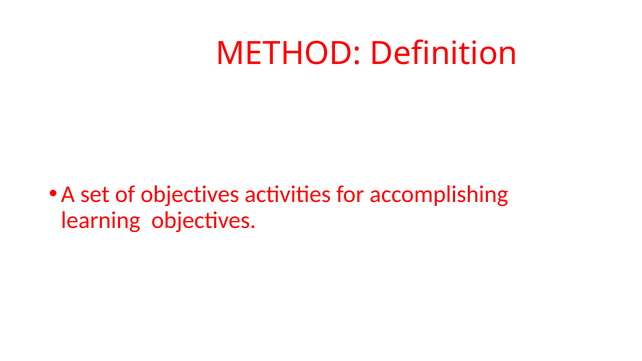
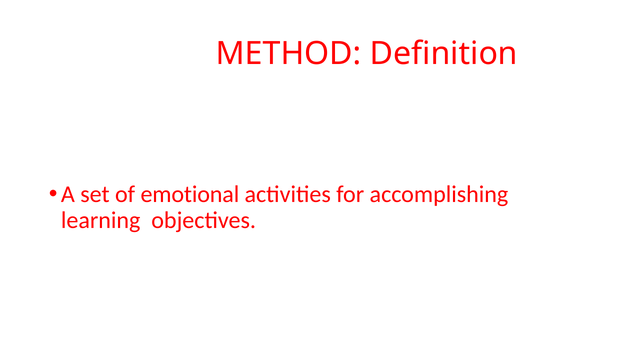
of objectives: objectives -> emotional
